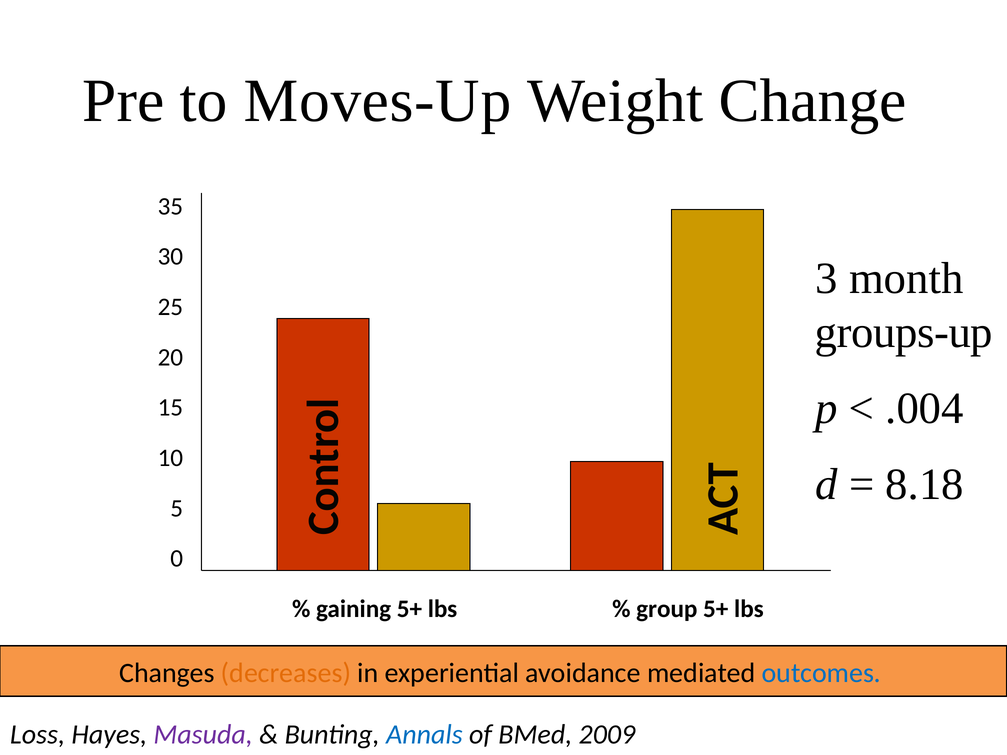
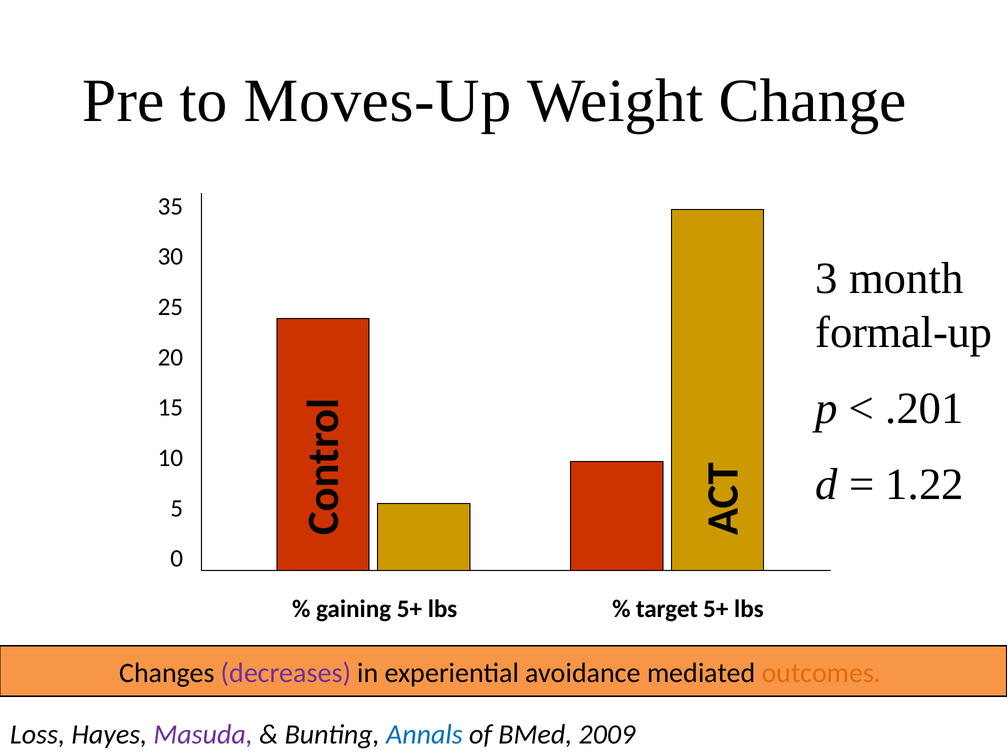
groups-up: groups-up -> formal-up
.004: .004 -> .201
8.18: 8.18 -> 1.22
group: group -> target
decreases colour: orange -> purple
outcomes colour: blue -> orange
